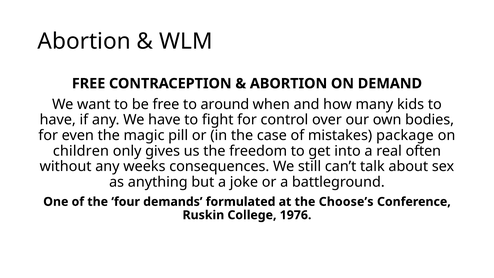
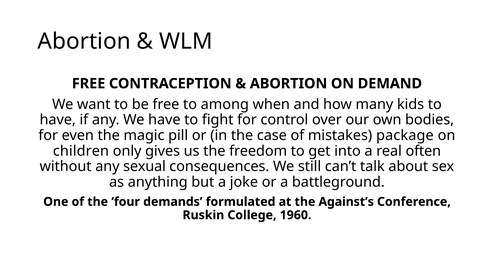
around: around -> among
weeks: weeks -> sexual
Choose’s: Choose’s -> Against’s
1976: 1976 -> 1960
